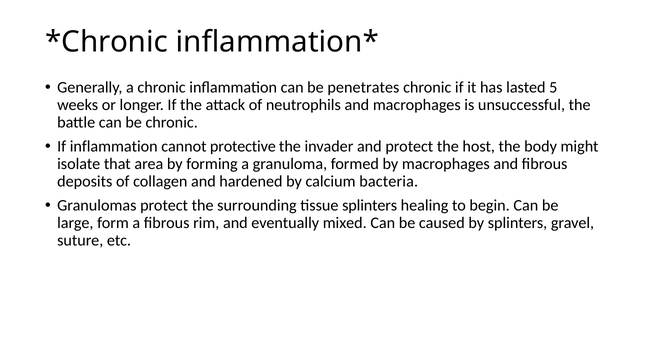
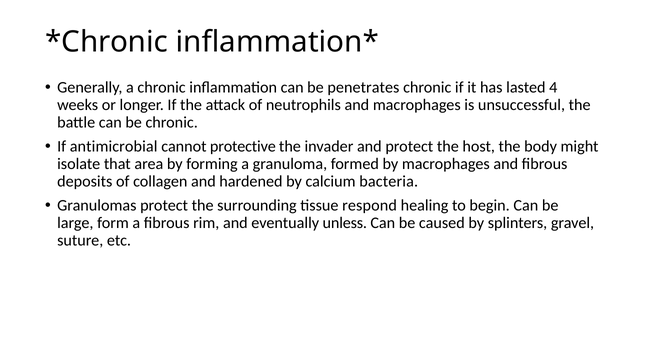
5: 5 -> 4
If inflammation: inflammation -> antimicrobial
tissue splinters: splinters -> respond
mixed: mixed -> unless
